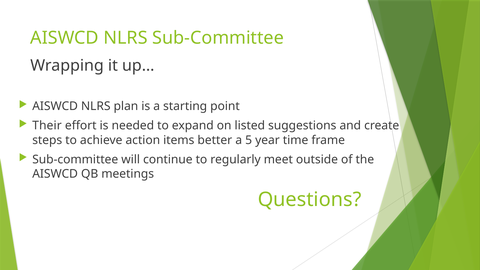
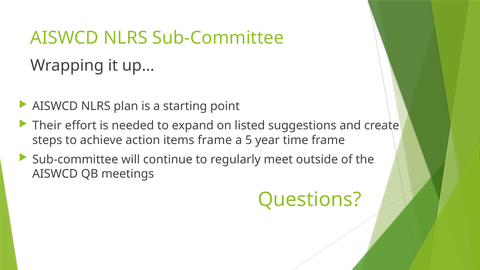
items better: better -> frame
